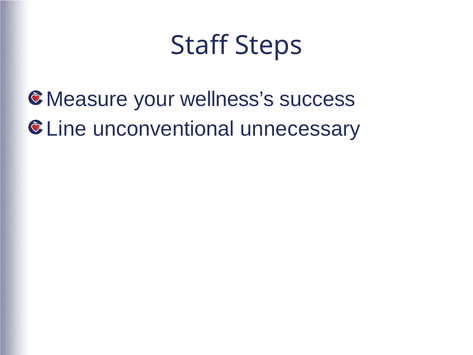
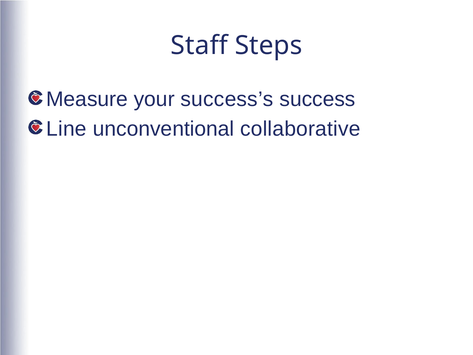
wellness’s: wellness’s -> success’s
unnecessary: unnecessary -> collaborative
